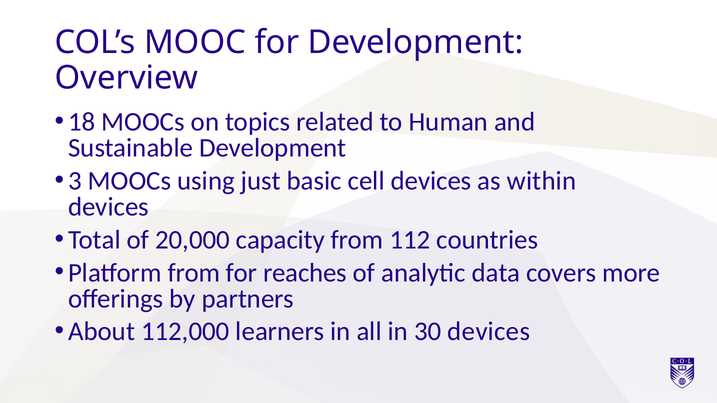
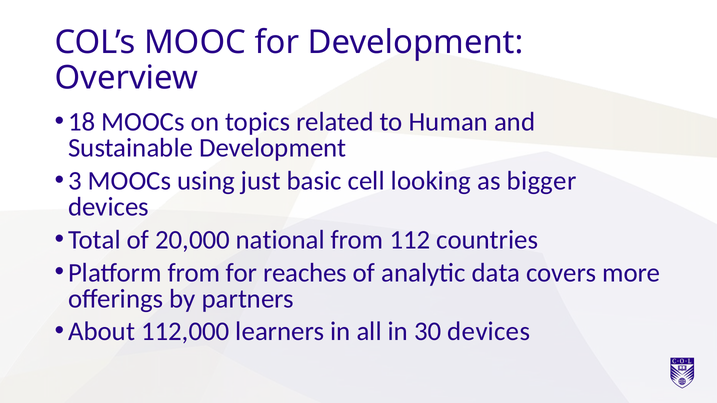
cell devices: devices -> looking
within: within -> bigger
capacity: capacity -> national
